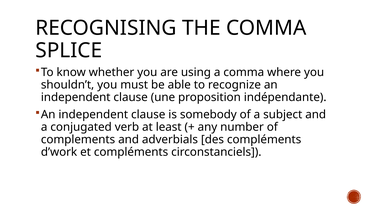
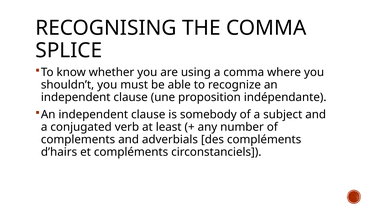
d’work: d’work -> d’hairs
